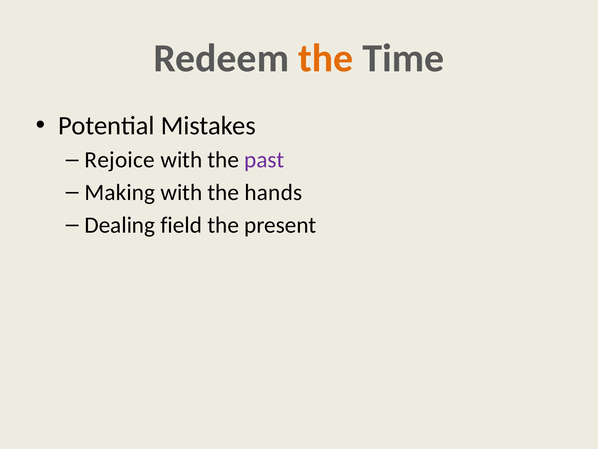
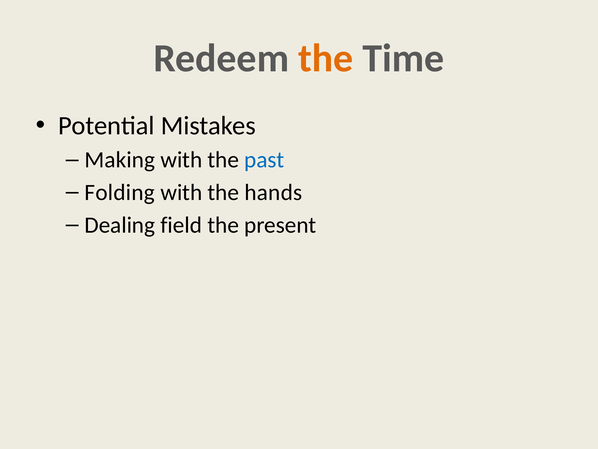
Rejoice: Rejoice -> Making
past colour: purple -> blue
Making: Making -> Folding
